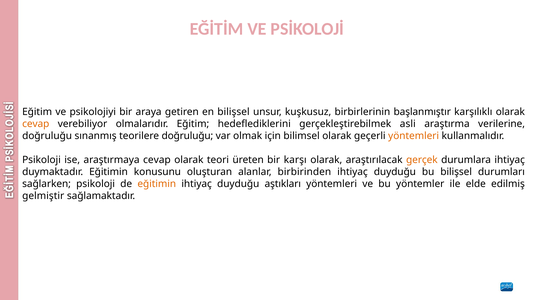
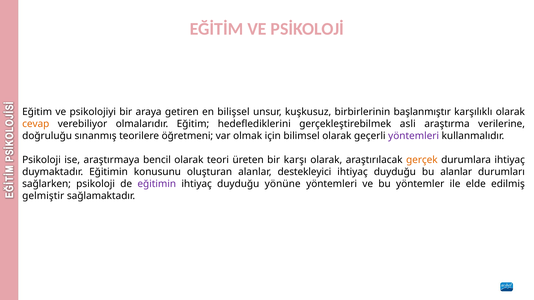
teorilere doğruluğu: doğruluğu -> öğretmeni
yöntemleri at (414, 136) colour: orange -> purple
araştırmaya cevap: cevap -> bencil
birbirinden: birbirinden -> destekleyici
bu bilişsel: bilişsel -> alanlar
eğitimin at (157, 184) colour: orange -> purple
aştıkları: aştıkları -> yönüne
